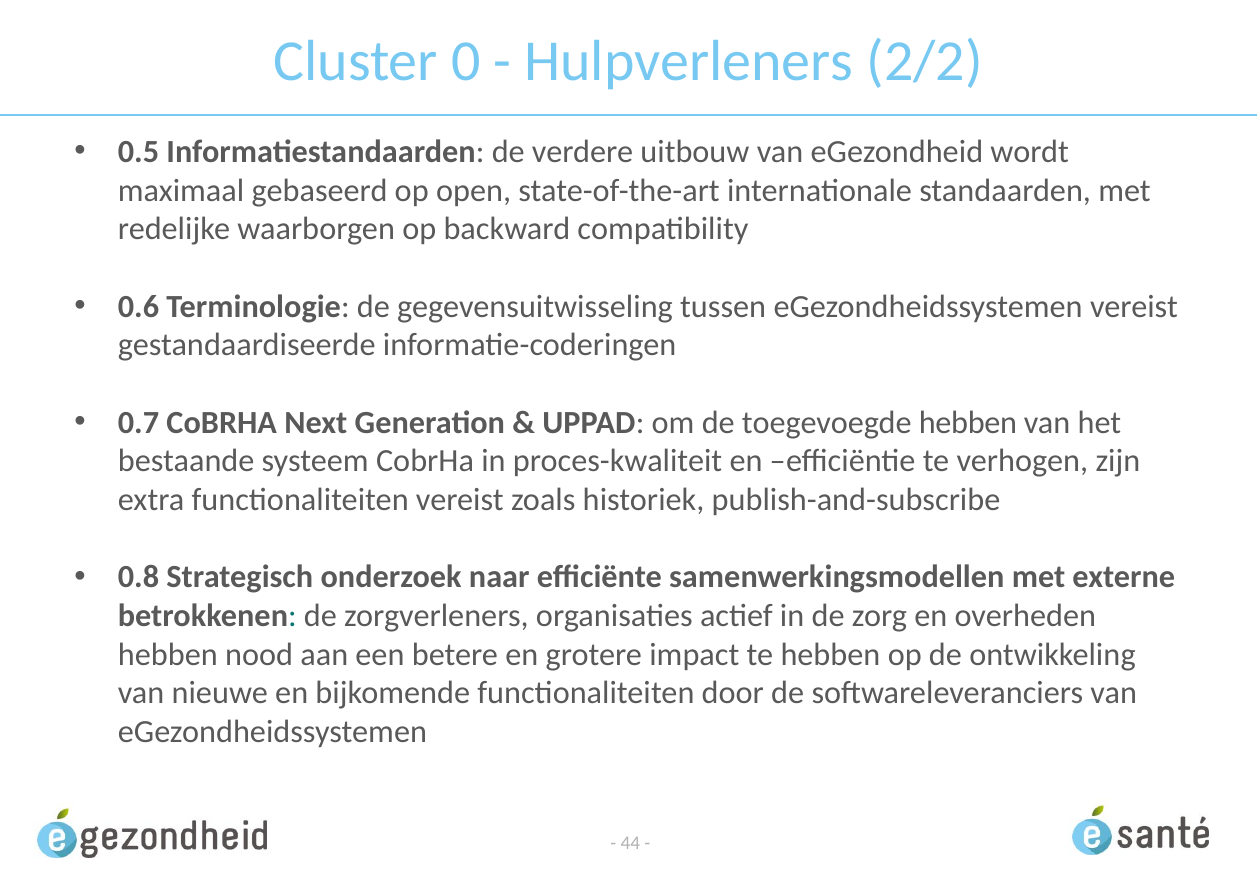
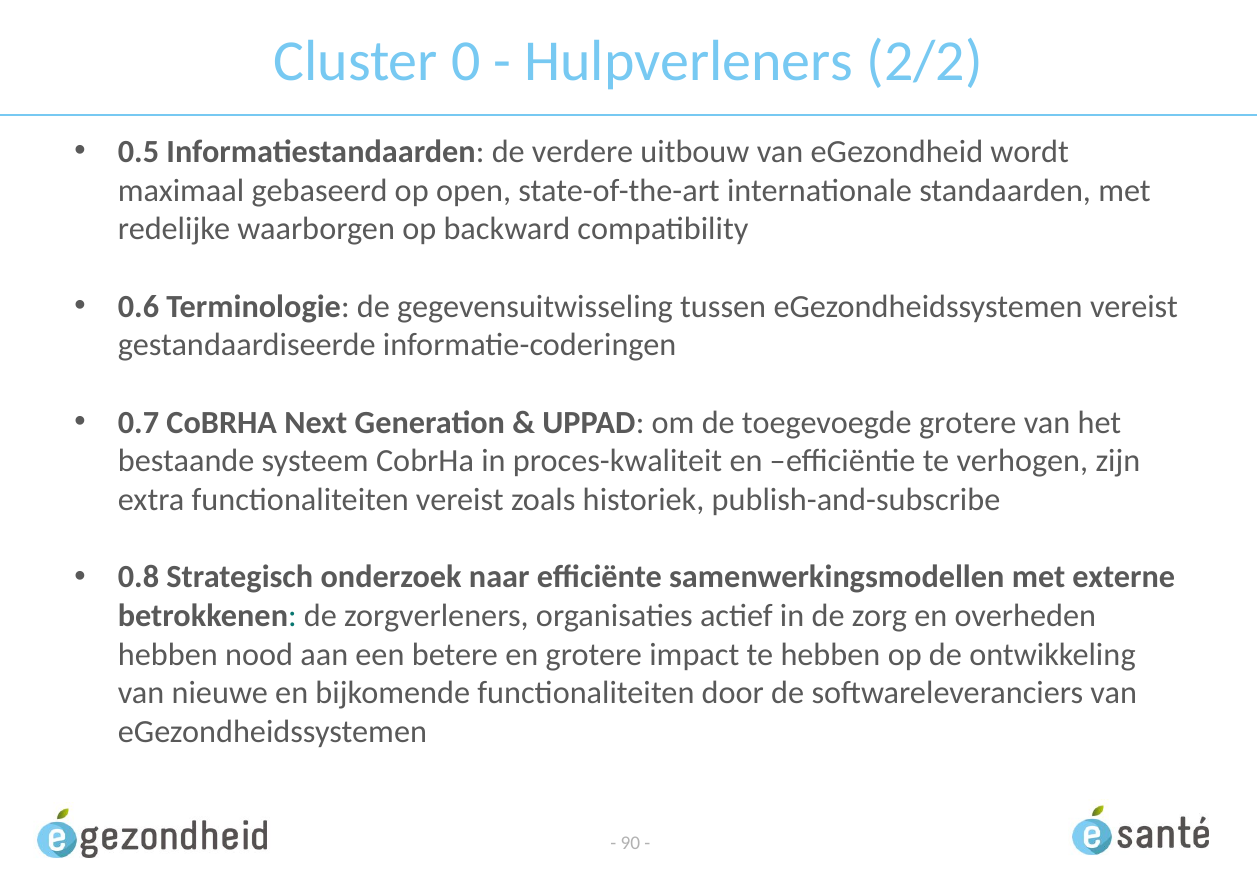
toegevoegde hebben: hebben -> grotere
44: 44 -> 90
